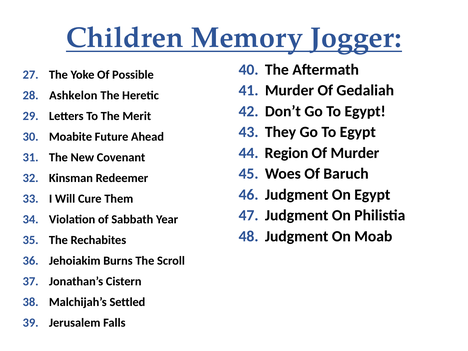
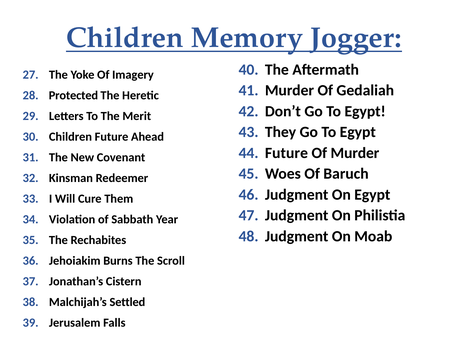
Possible: Possible -> Imagery
Ashkelon: Ashkelon -> Protected
Moabite at (70, 137): Moabite -> Children
Region at (287, 153): Region -> Future
